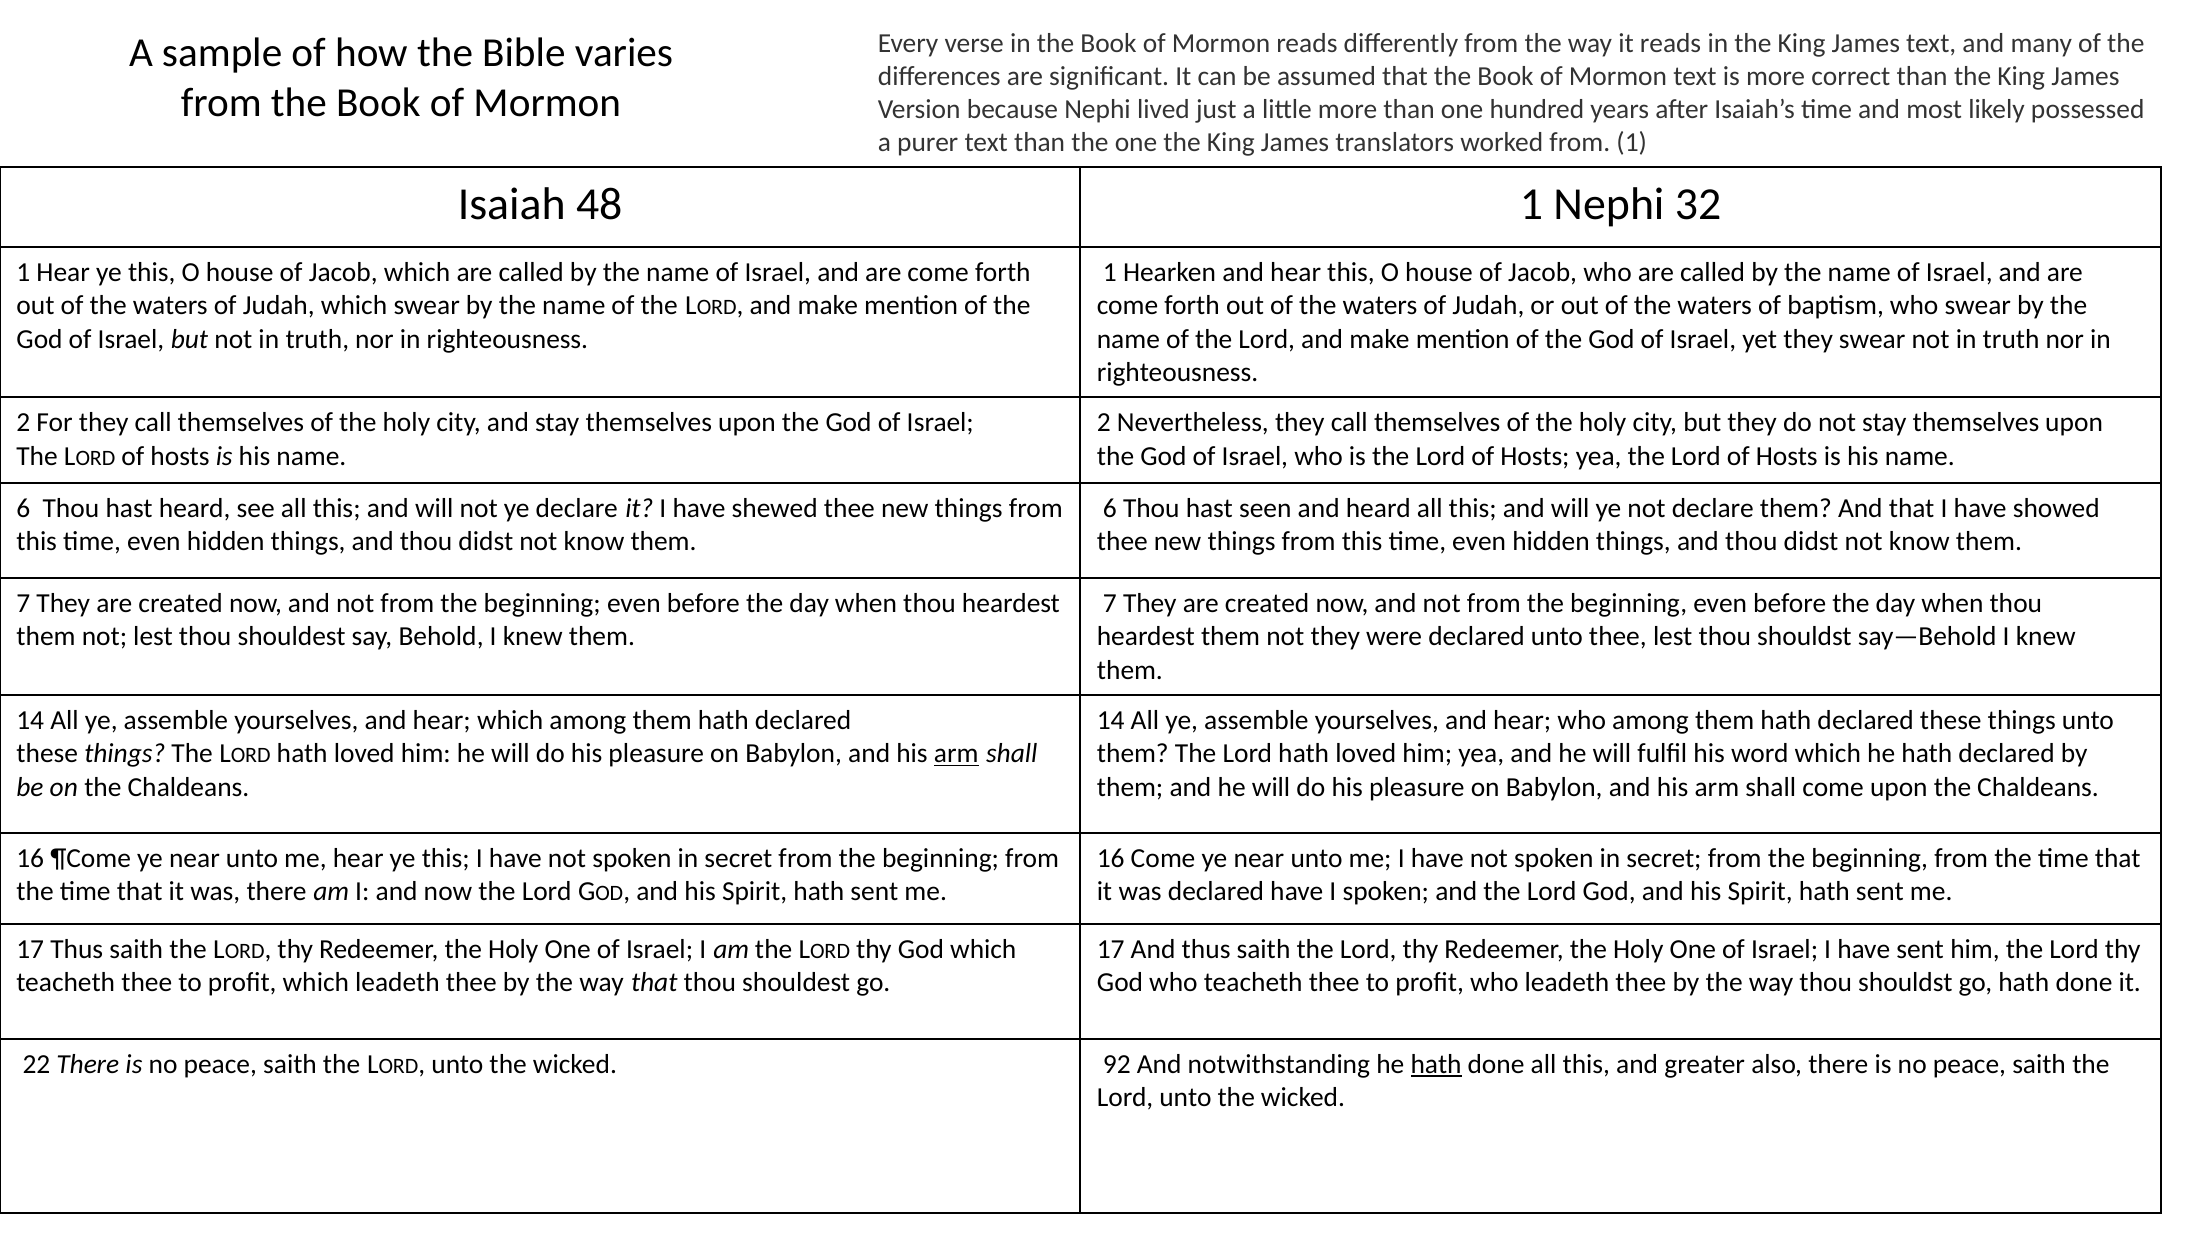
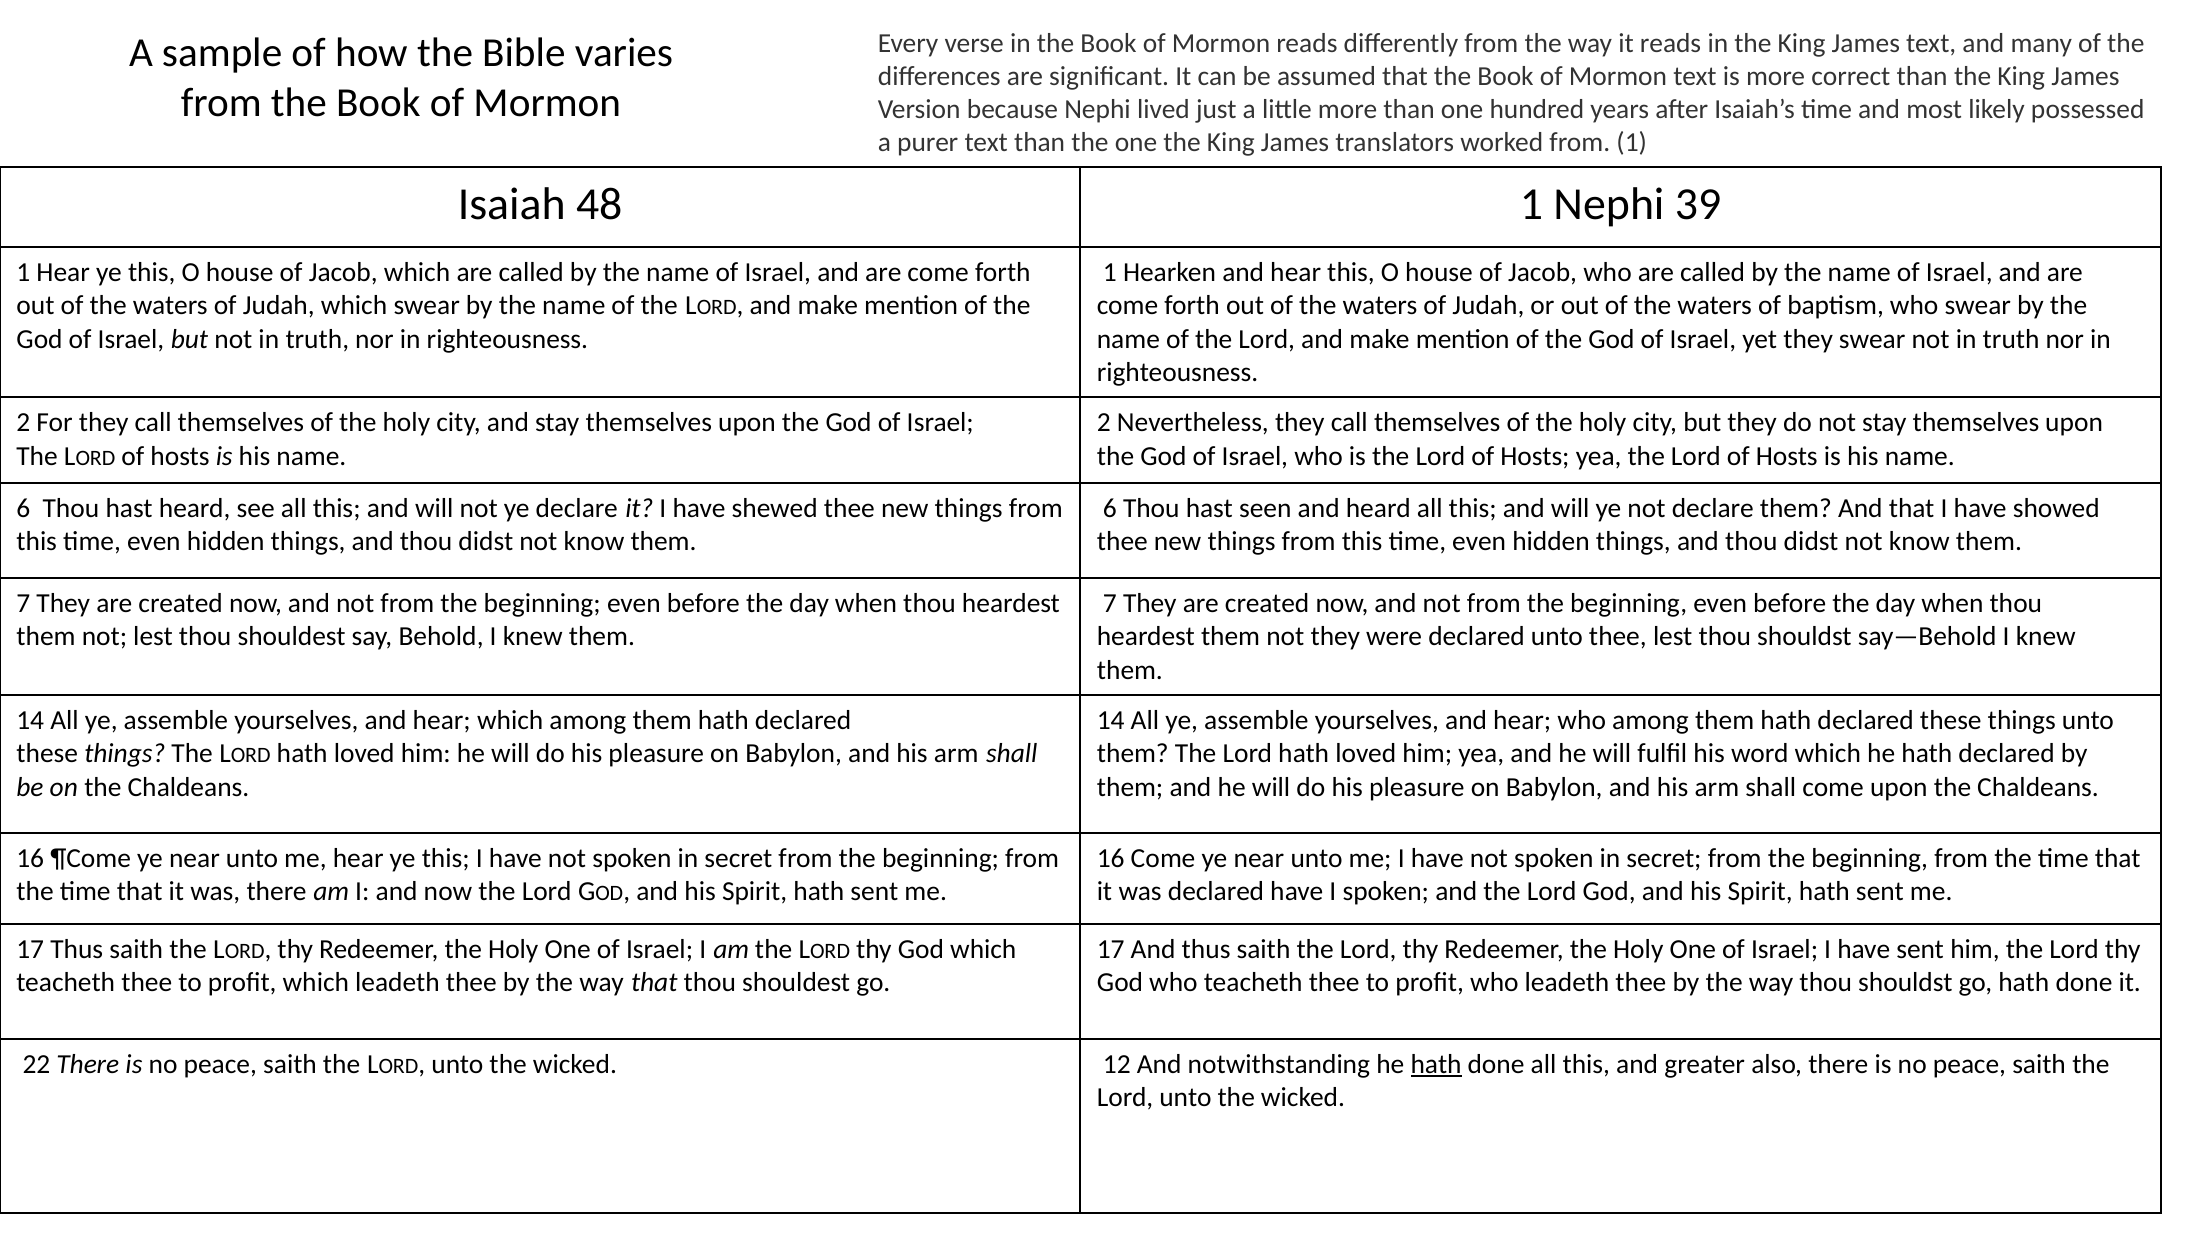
32: 32 -> 39
arm at (956, 754) underline: present -> none
92: 92 -> 12
